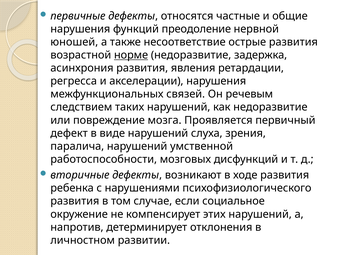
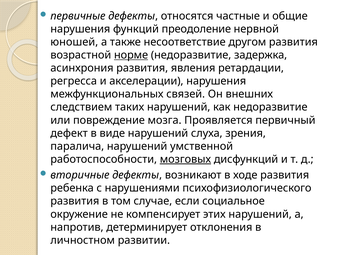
острые: острые -> другом
речевым: речевым -> внешних
мозговых underline: none -> present
